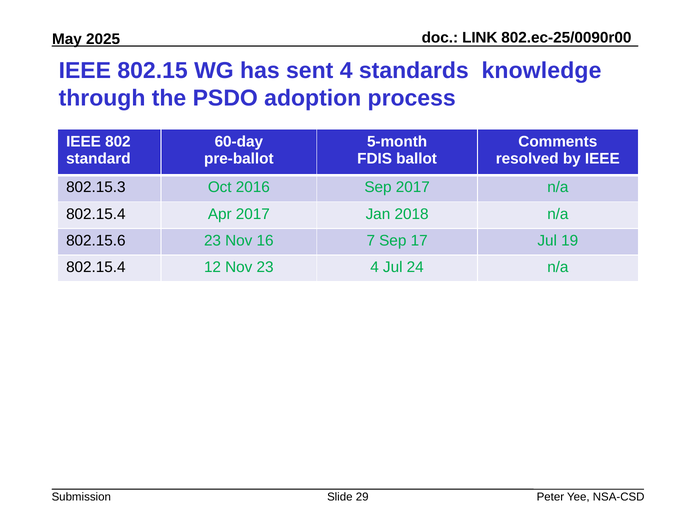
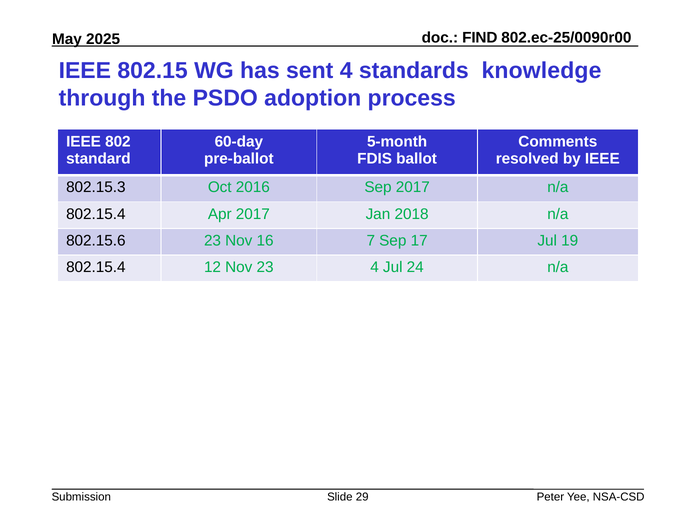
LINK: LINK -> FIND
